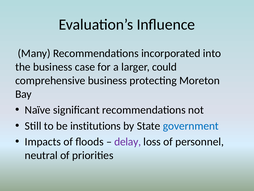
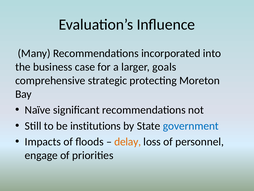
could: could -> goals
comprehensive business: business -> strategic
delay colour: purple -> orange
neutral: neutral -> engage
